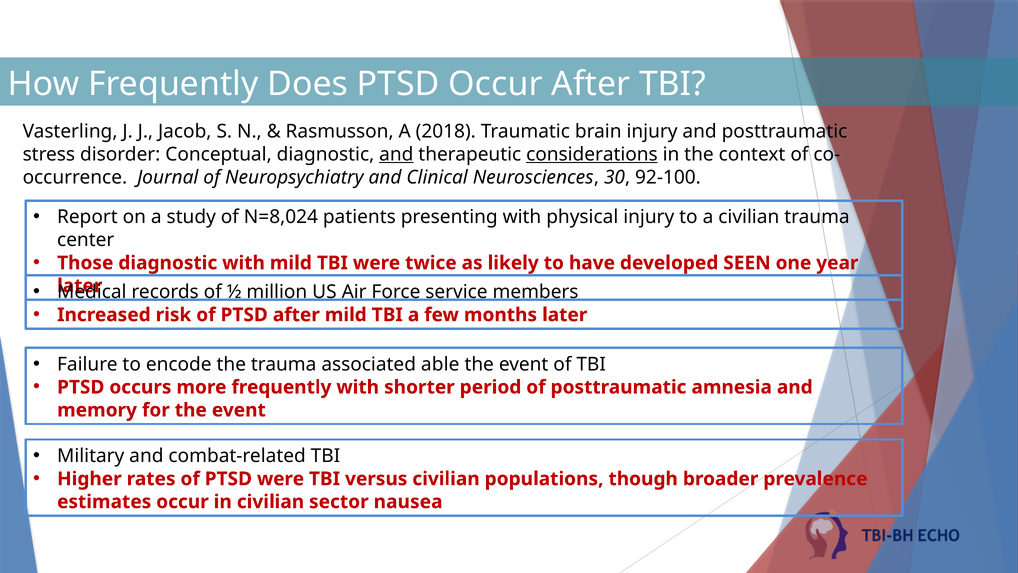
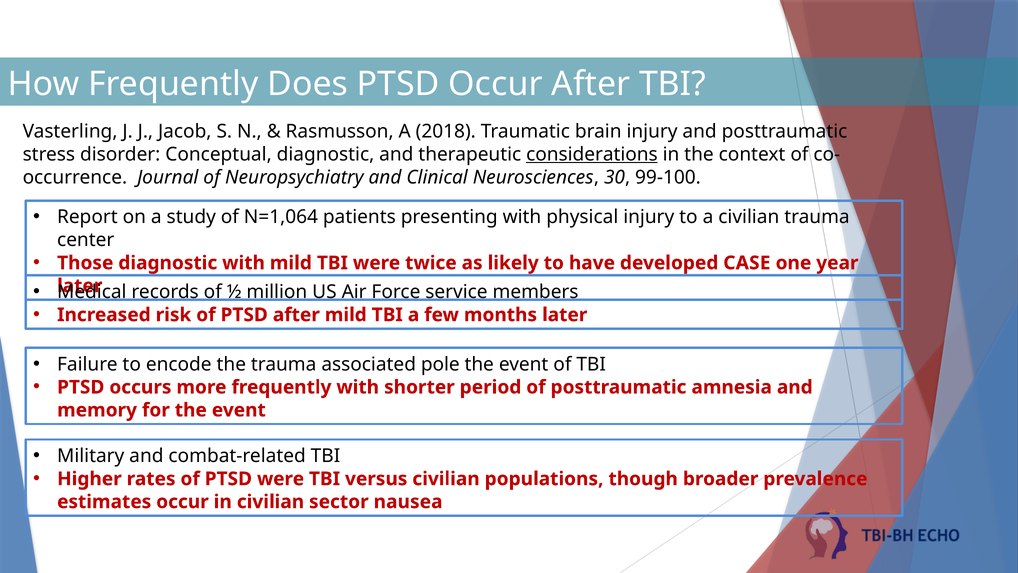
and at (396, 154) underline: present -> none
92-100: 92-100 -> 99-100
N=8,024: N=8,024 -> N=1,064
SEEN: SEEN -> CASE
able: able -> pole
